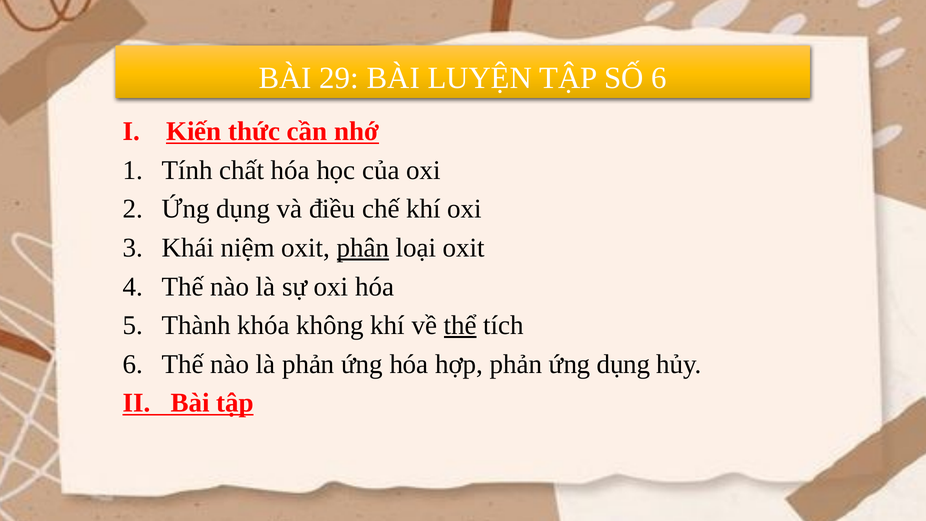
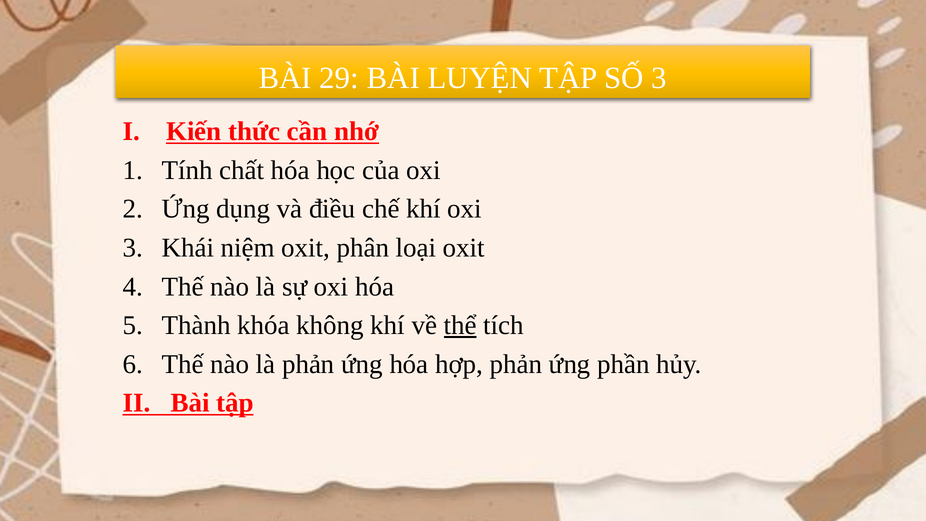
SỐ 6: 6 -> 3
phân underline: present -> none
phản ứng dụng: dụng -> phần
